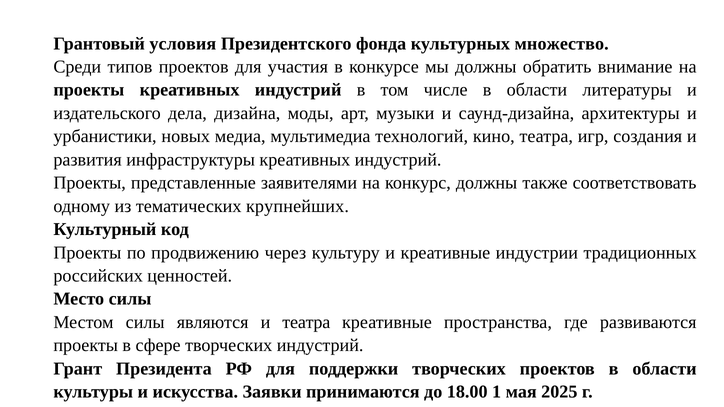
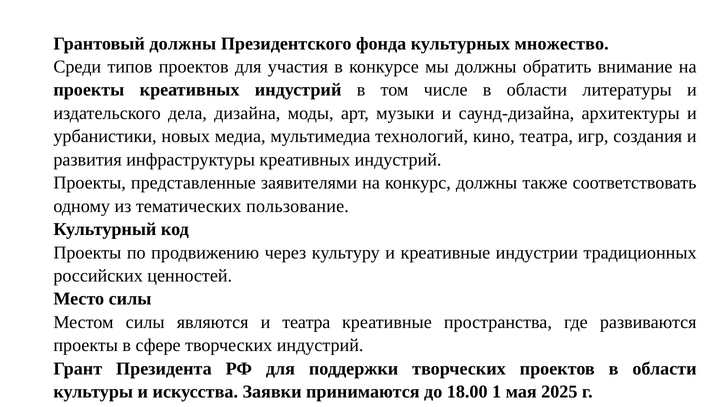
Грантовый условия: условия -> должны
крупнейших: крупнейших -> пользование
